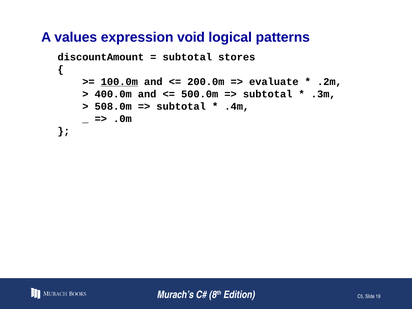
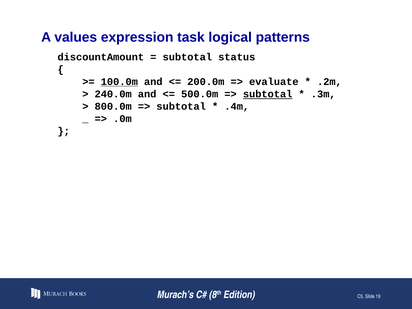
void: void -> task
stores: stores -> status
400.0m: 400.0m -> 240.0m
subtotal at (268, 94) underline: none -> present
508.0m: 508.0m -> 800.0m
